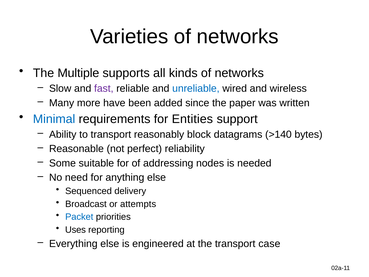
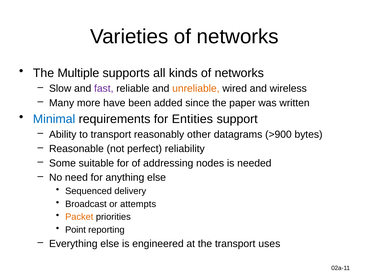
unreliable colour: blue -> orange
block: block -> other
>140: >140 -> >900
Packet colour: blue -> orange
Uses: Uses -> Point
case: case -> uses
